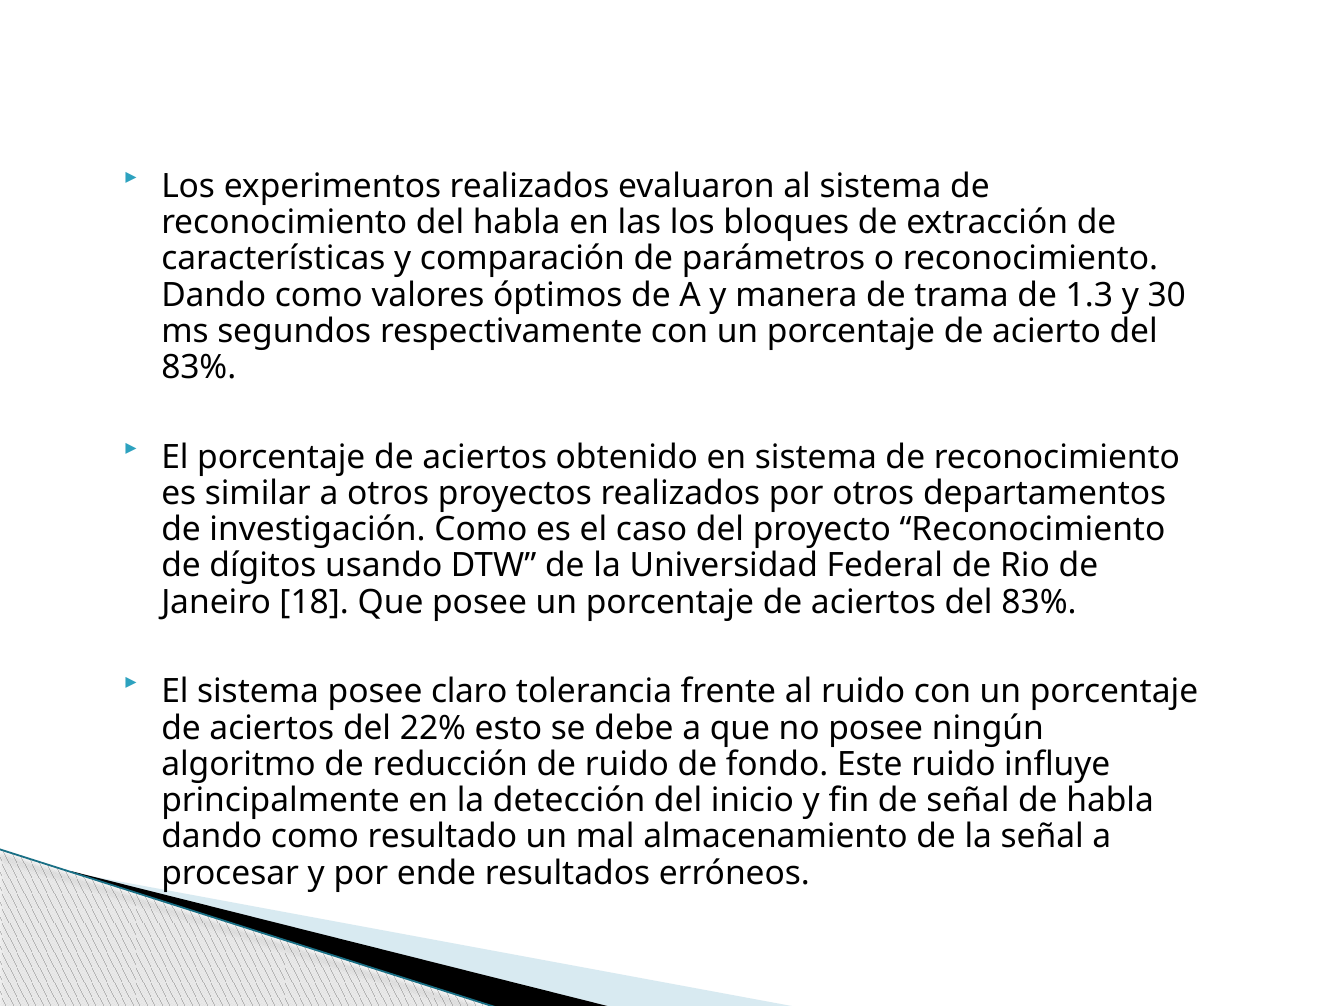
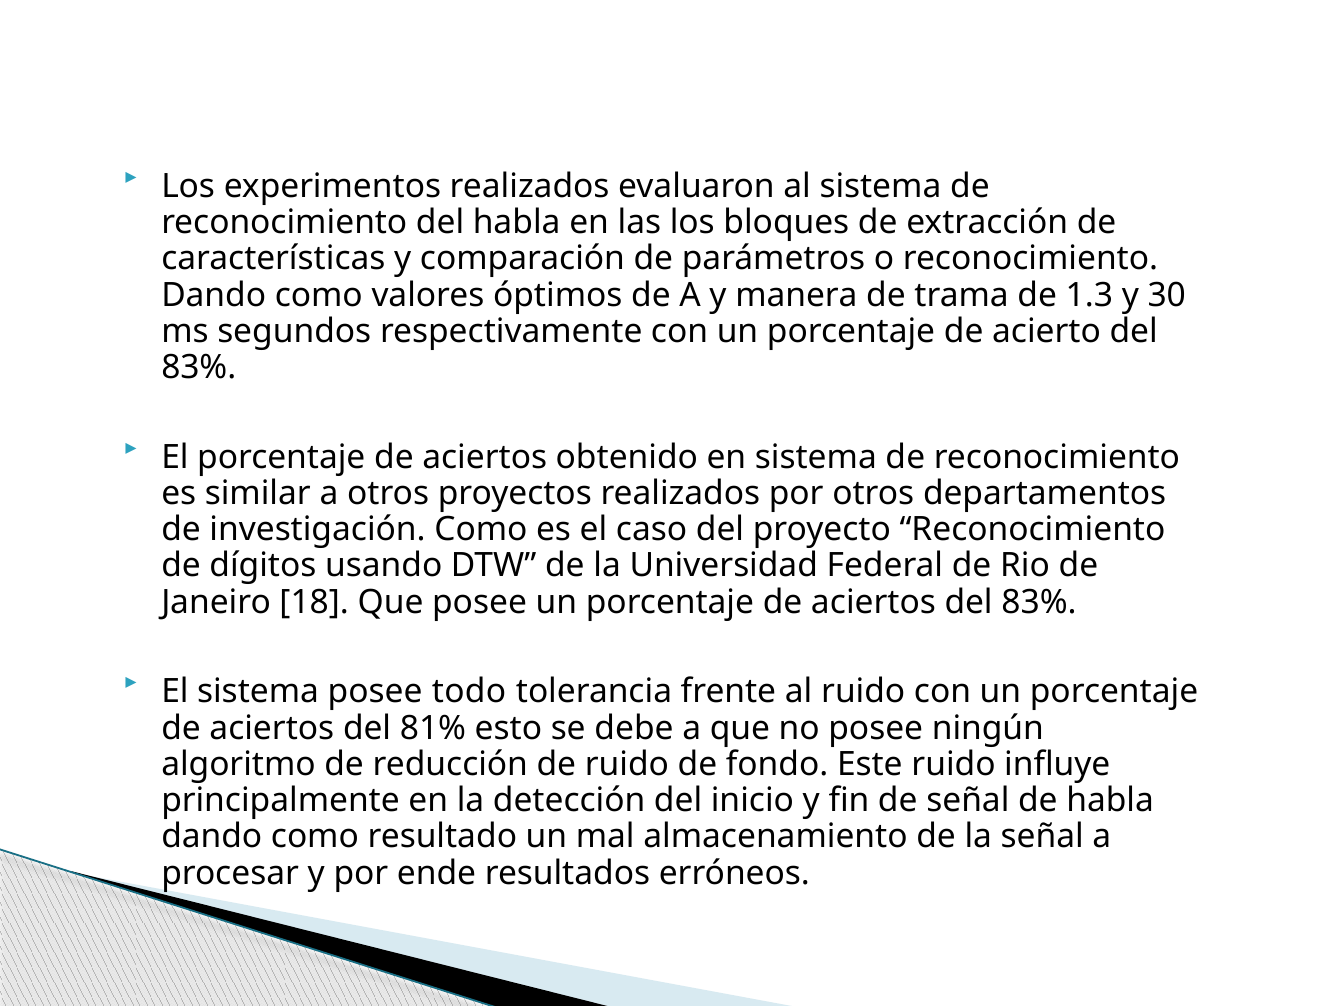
claro: claro -> todo
22%: 22% -> 81%
